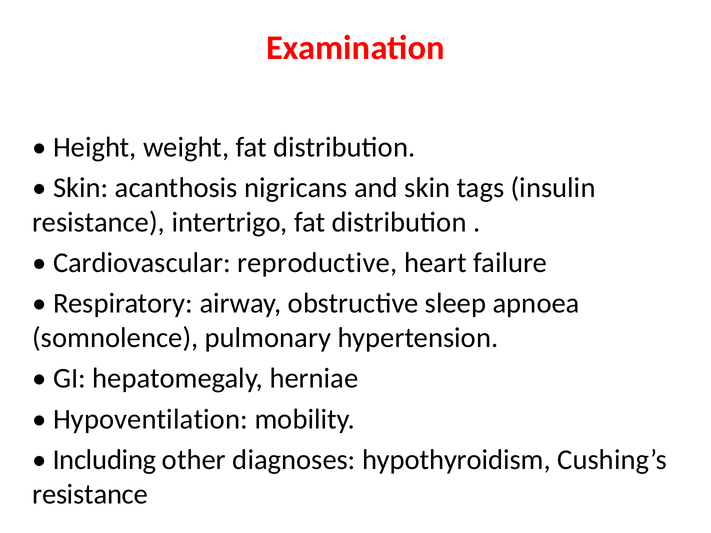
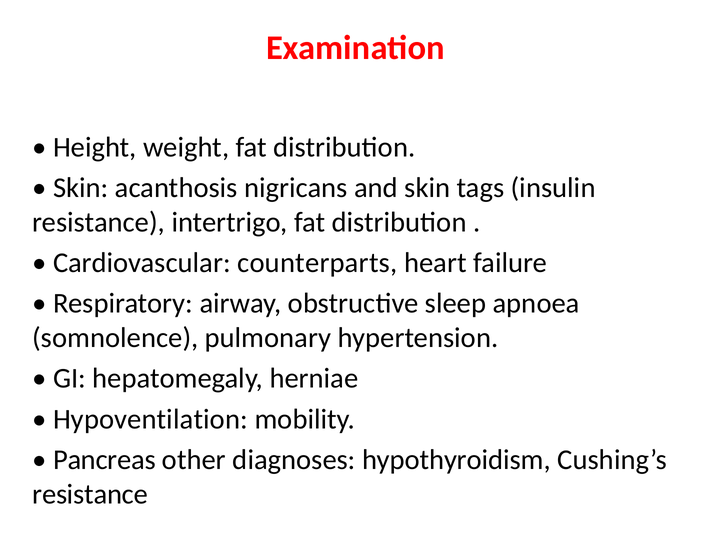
reproductive: reproductive -> counterparts
Including: Including -> Pancreas
